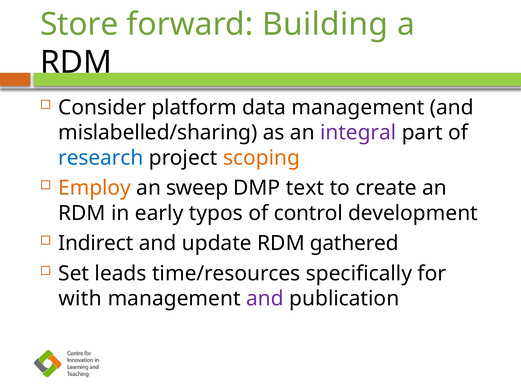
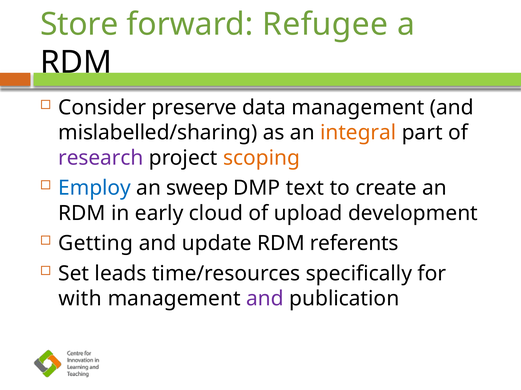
Building: Building -> Refugee
platform: platform -> preserve
integral colour: purple -> orange
research colour: blue -> purple
Employ colour: orange -> blue
typos: typos -> cloud
control: control -> upload
Indirect: Indirect -> Getting
gathered: gathered -> referents
